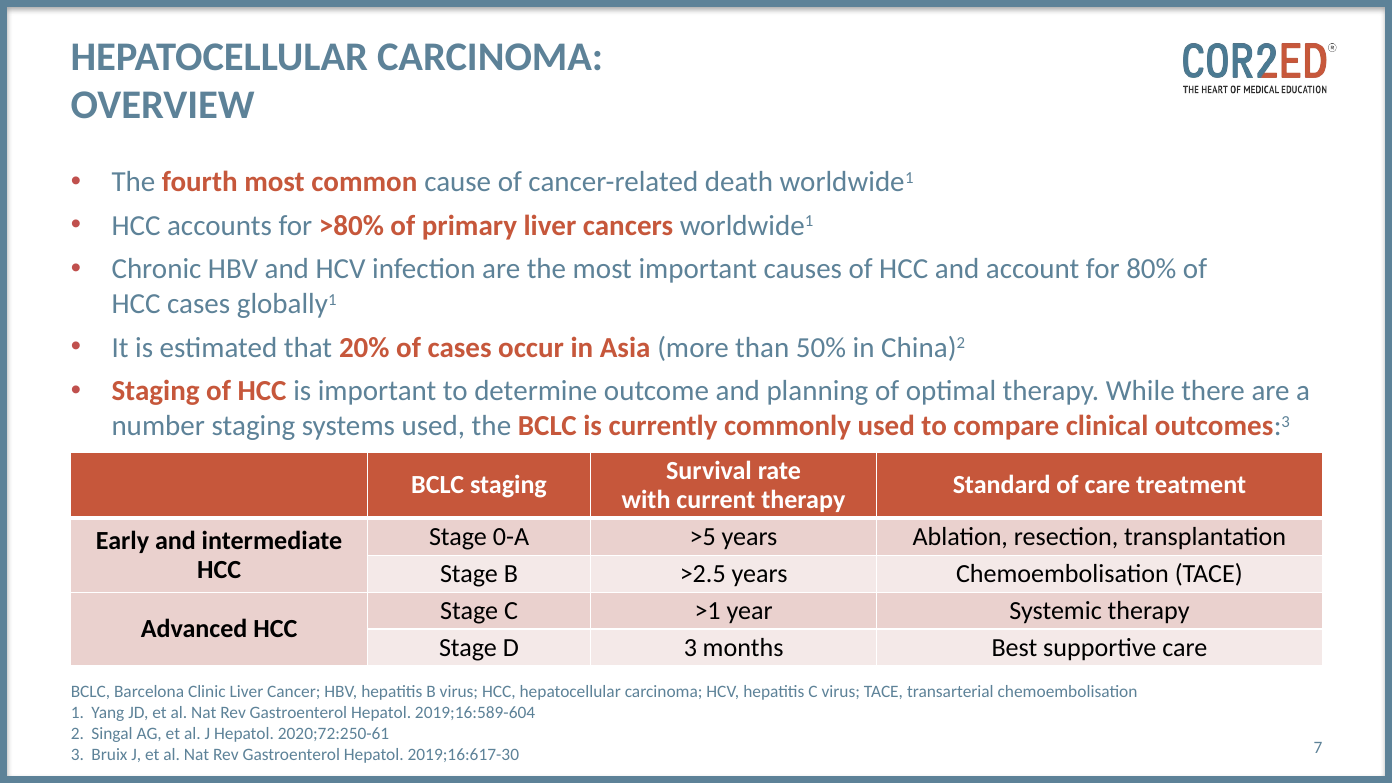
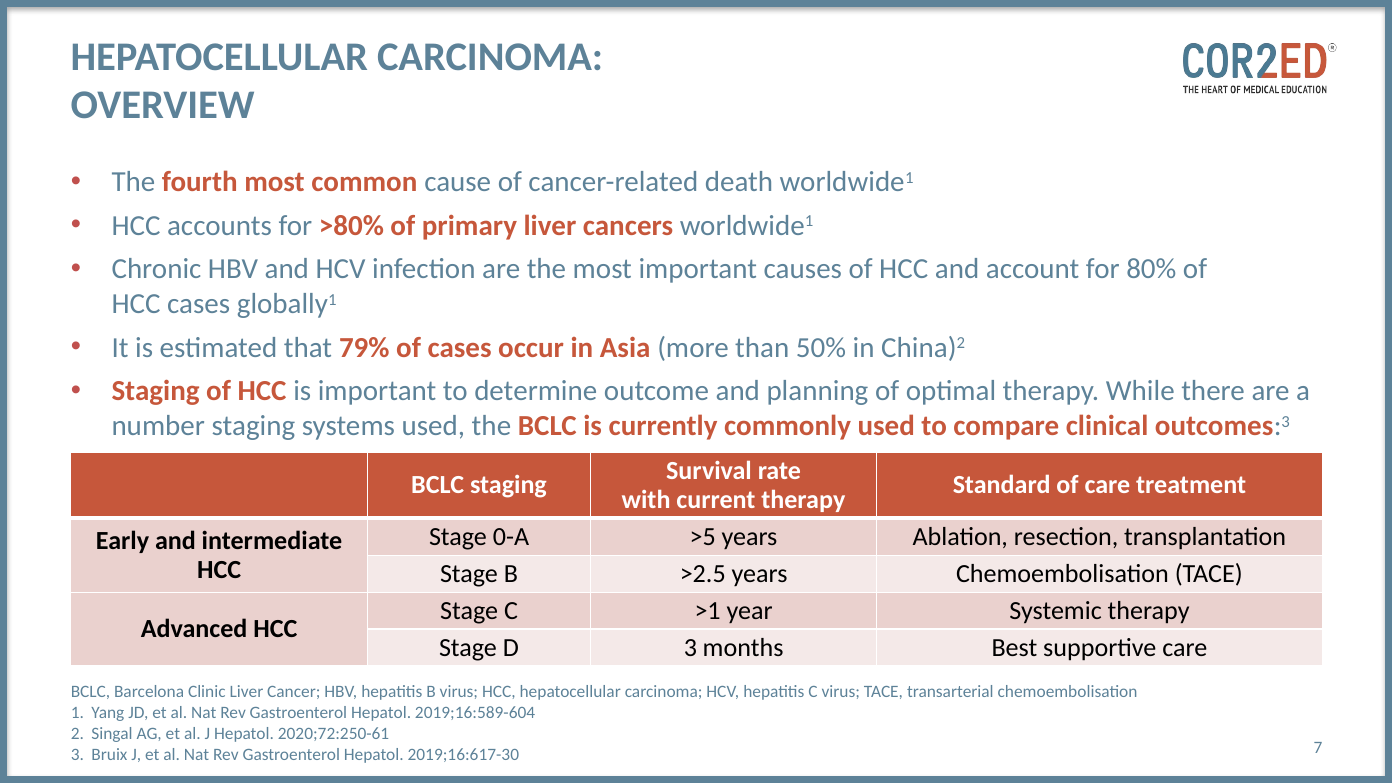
20%: 20% -> 79%
